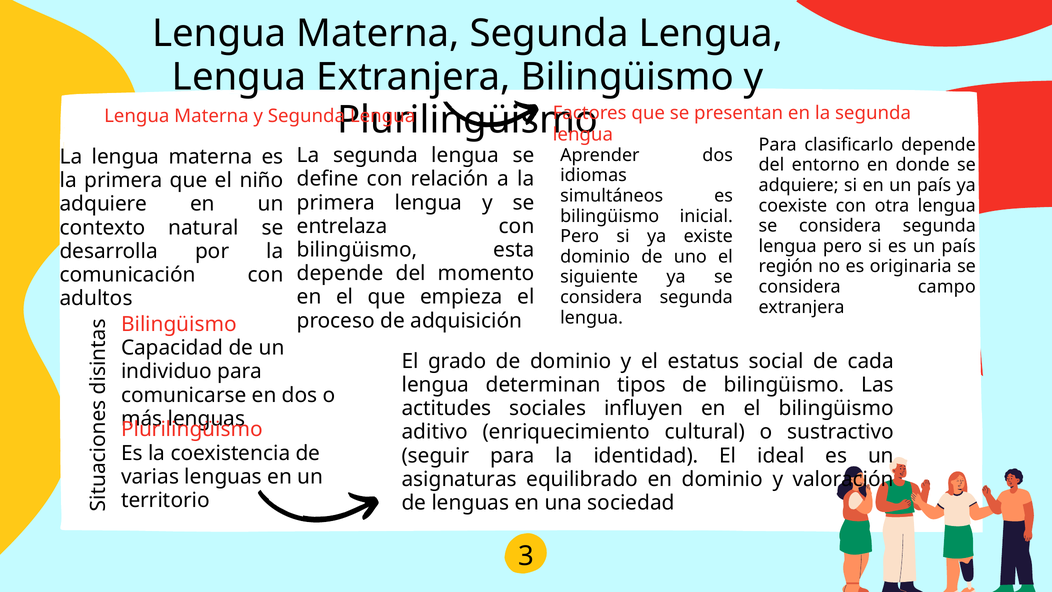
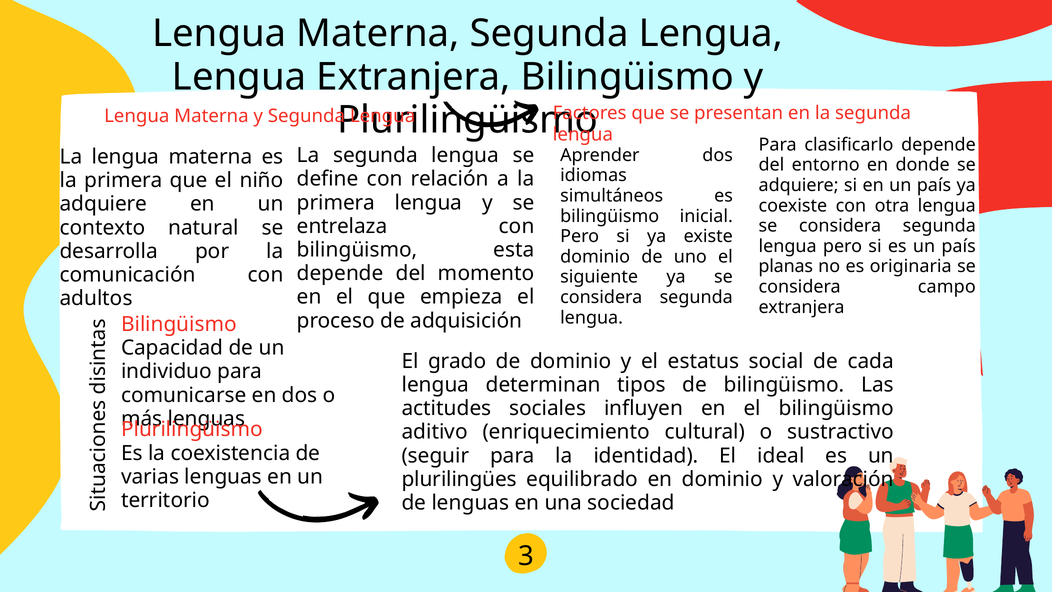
región: región -> planas
asignaturas: asignaturas -> plurilingües
